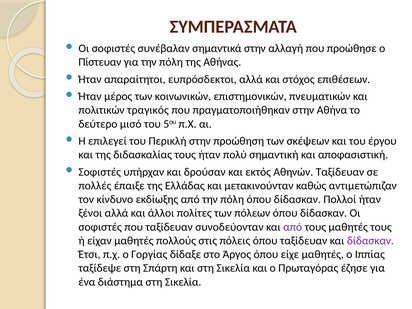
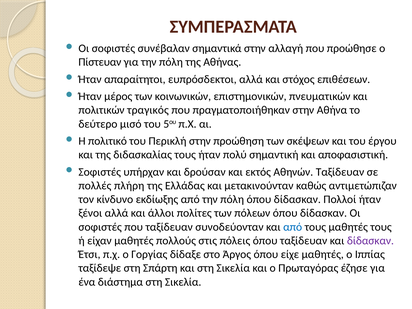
επιλεγεί: επιλεγεί -> πολιτικό
έπαιξε: έπαιξε -> πλήρη
από at (293, 227) colour: purple -> blue
